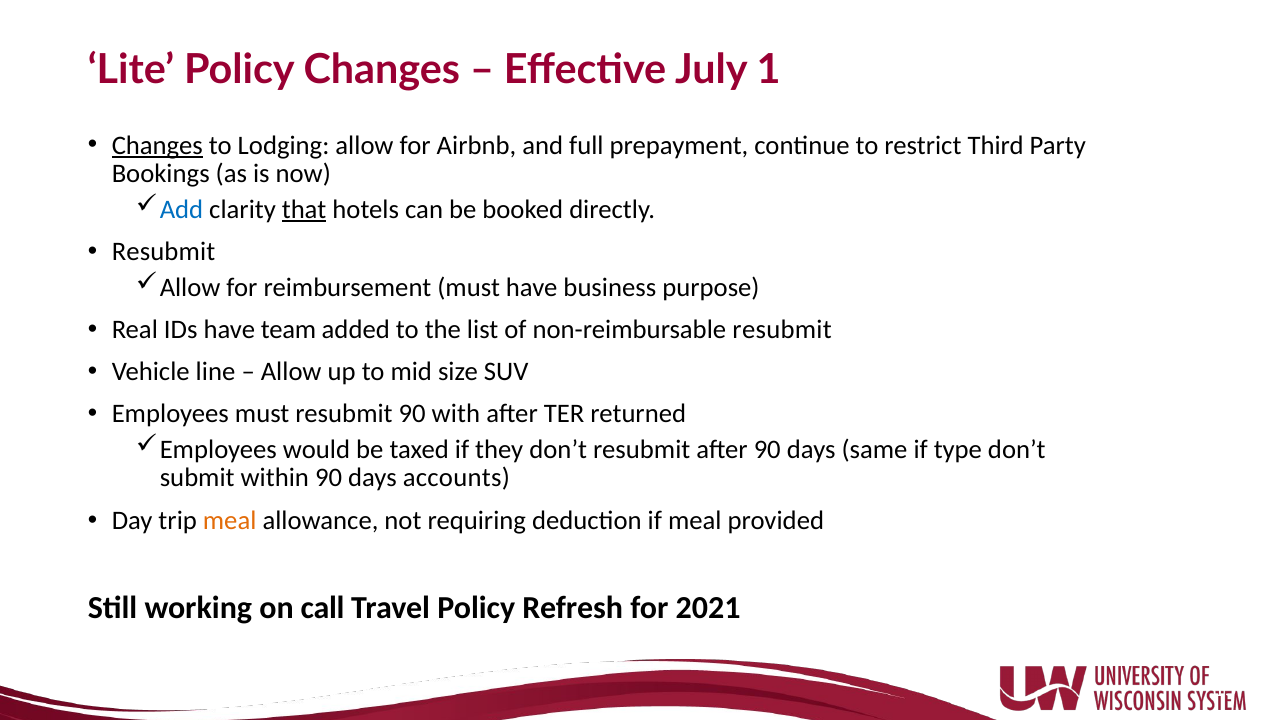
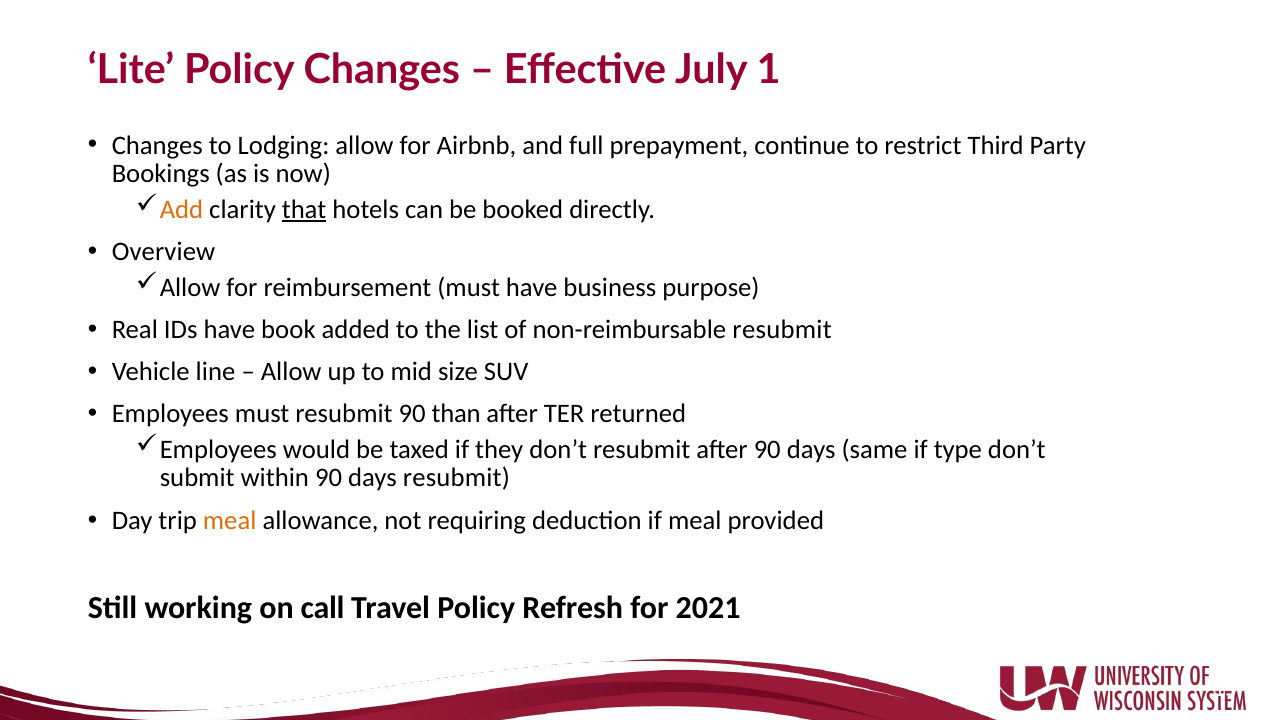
Changes at (157, 145) underline: present -> none
Add colour: blue -> orange
Resubmit at (164, 252): Resubmit -> Overview
team: team -> book
with: with -> than
days accounts: accounts -> resubmit
